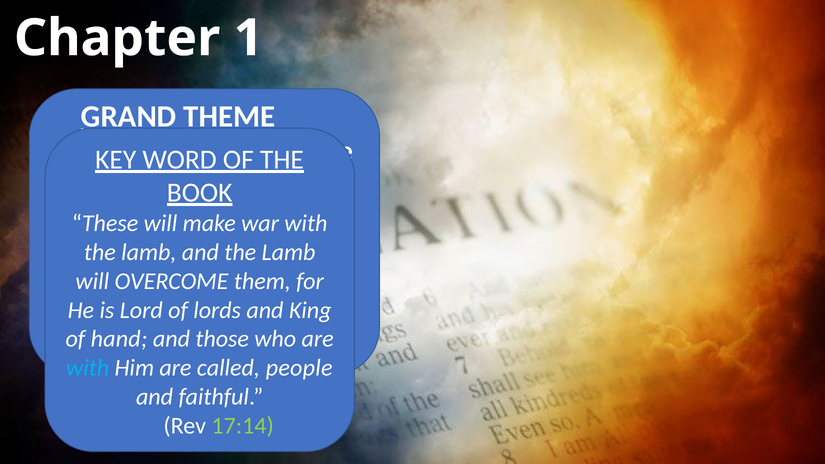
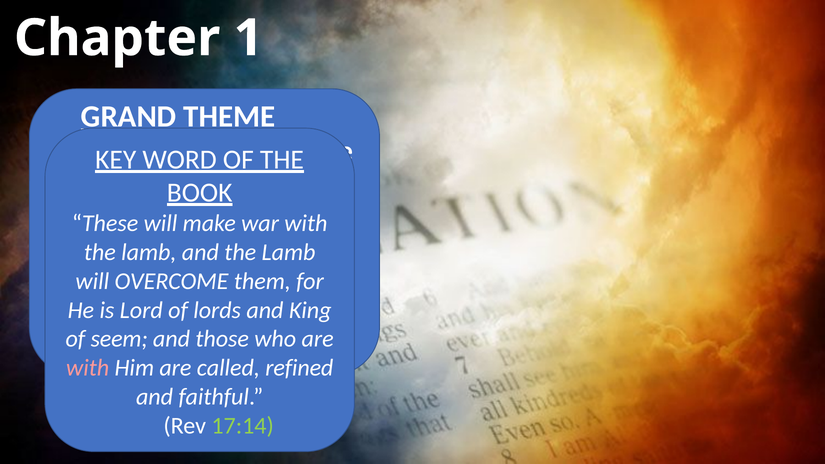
of hand: hand -> seem
with at (88, 368) colour: light blue -> pink
called people: people -> refined
